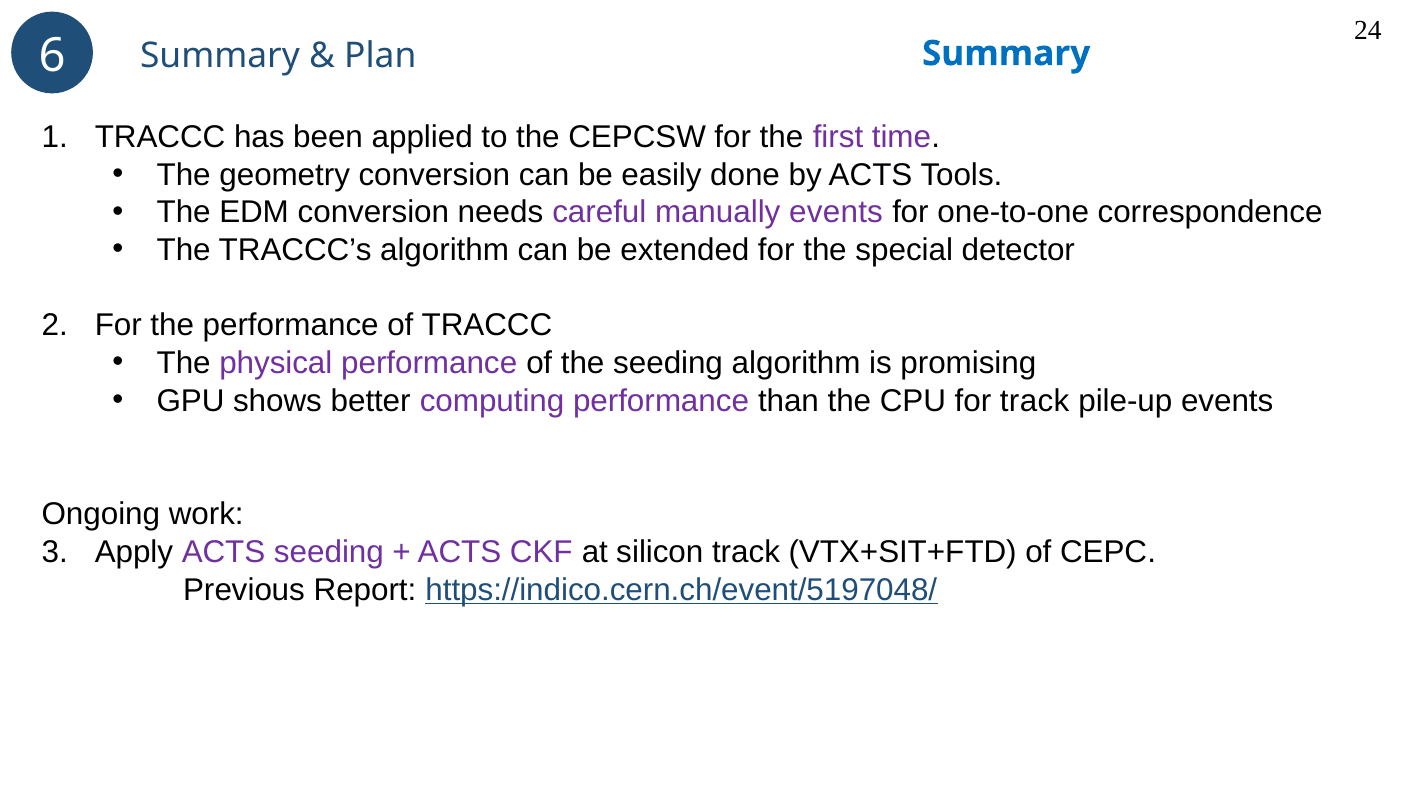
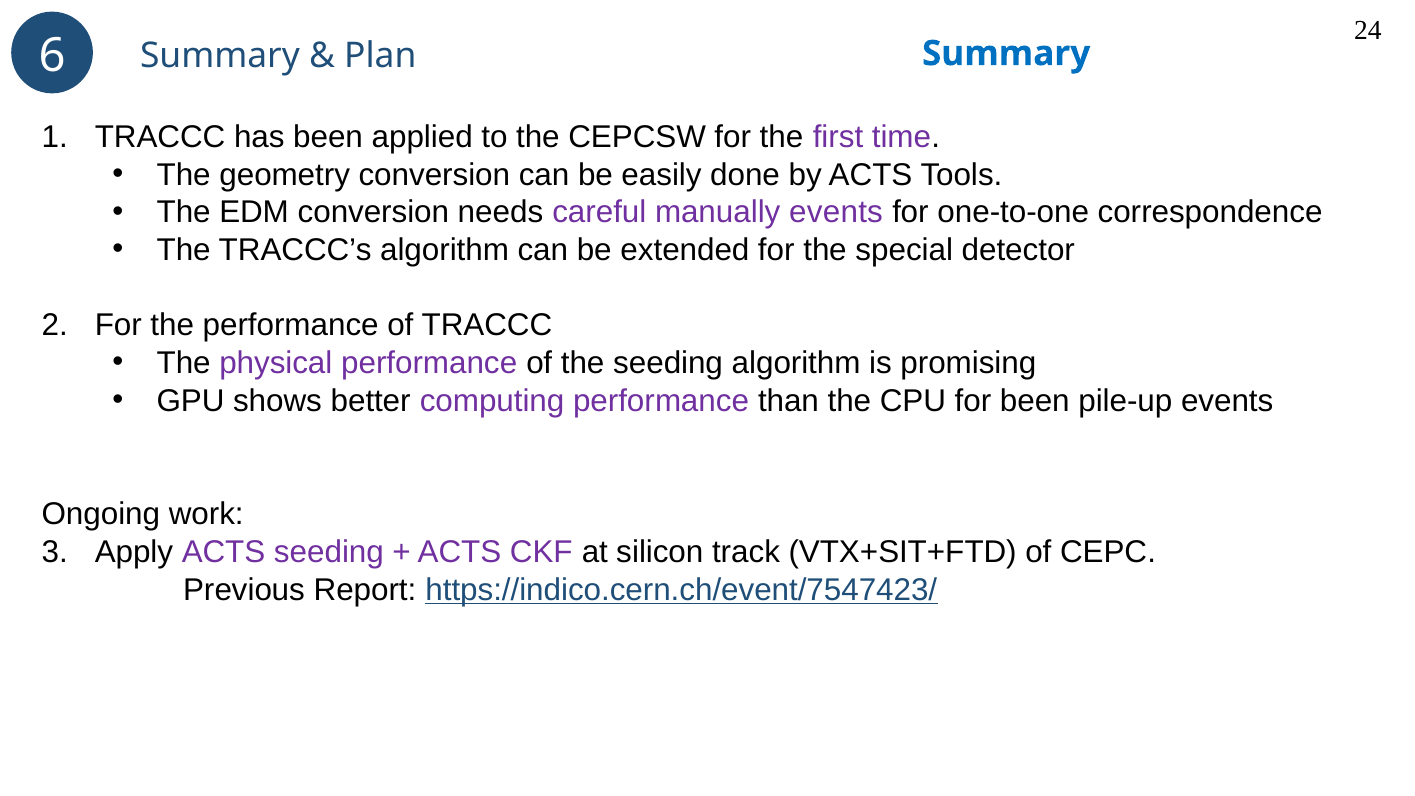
for track: track -> been
https://indico.cern.ch/event/5197048/: https://indico.cern.ch/event/5197048/ -> https://indico.cern.ch/event/7547423/
